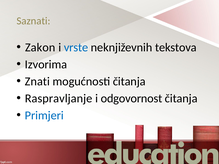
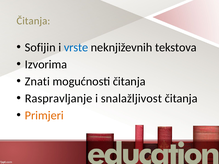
Saznati at (33, 21): Saznati -> Čitanja
Zakon: Zakon -> Sofijin
odgovornost: odgovornost -> snalažljivost
Primjeri colour: blue -> orange
